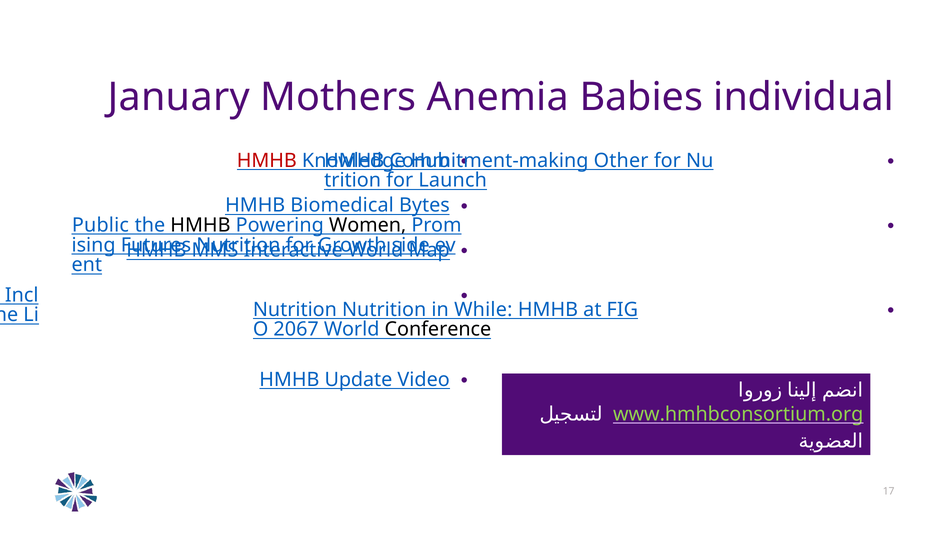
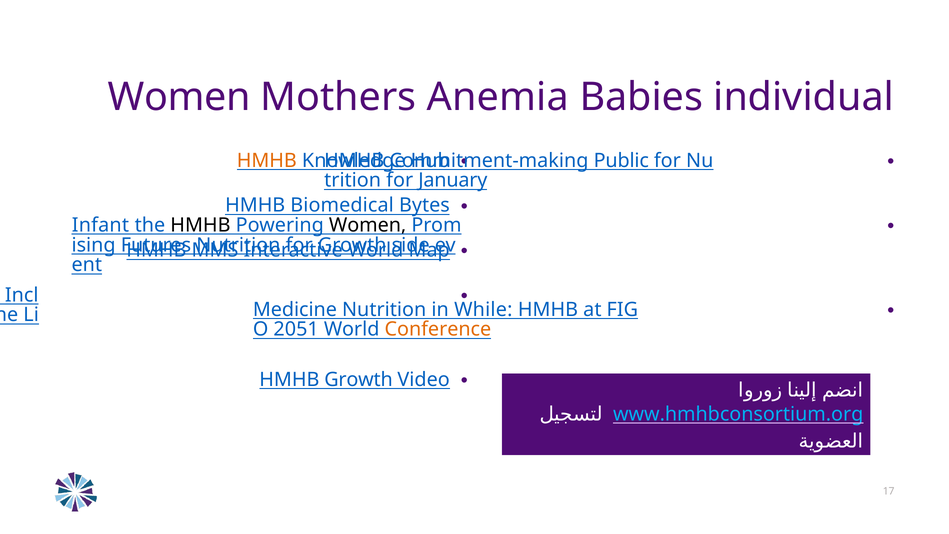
January at (179, 97): January -> Women
HMHB at (267, 161) colour: red -> orange
Other: Other -> Public
Launch: Launch -> January
Public: Public -> Infant
Nutrition at (295, 310): Nutrition -> Medicine
2067: 2067 -> 2051
Conference colour: black -> orange
HMHB Update: Update -> Growth
www.hmhbconsortium.org colour: light green -> light blue
